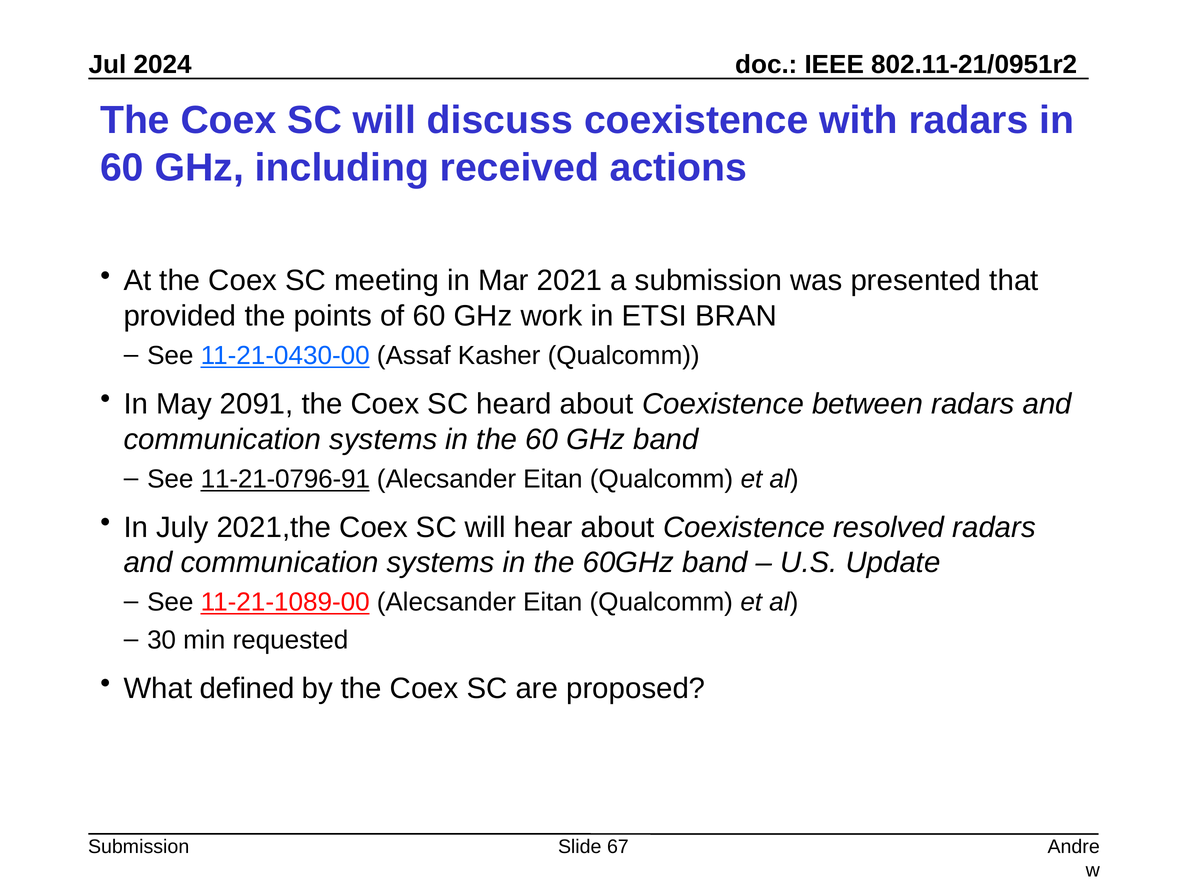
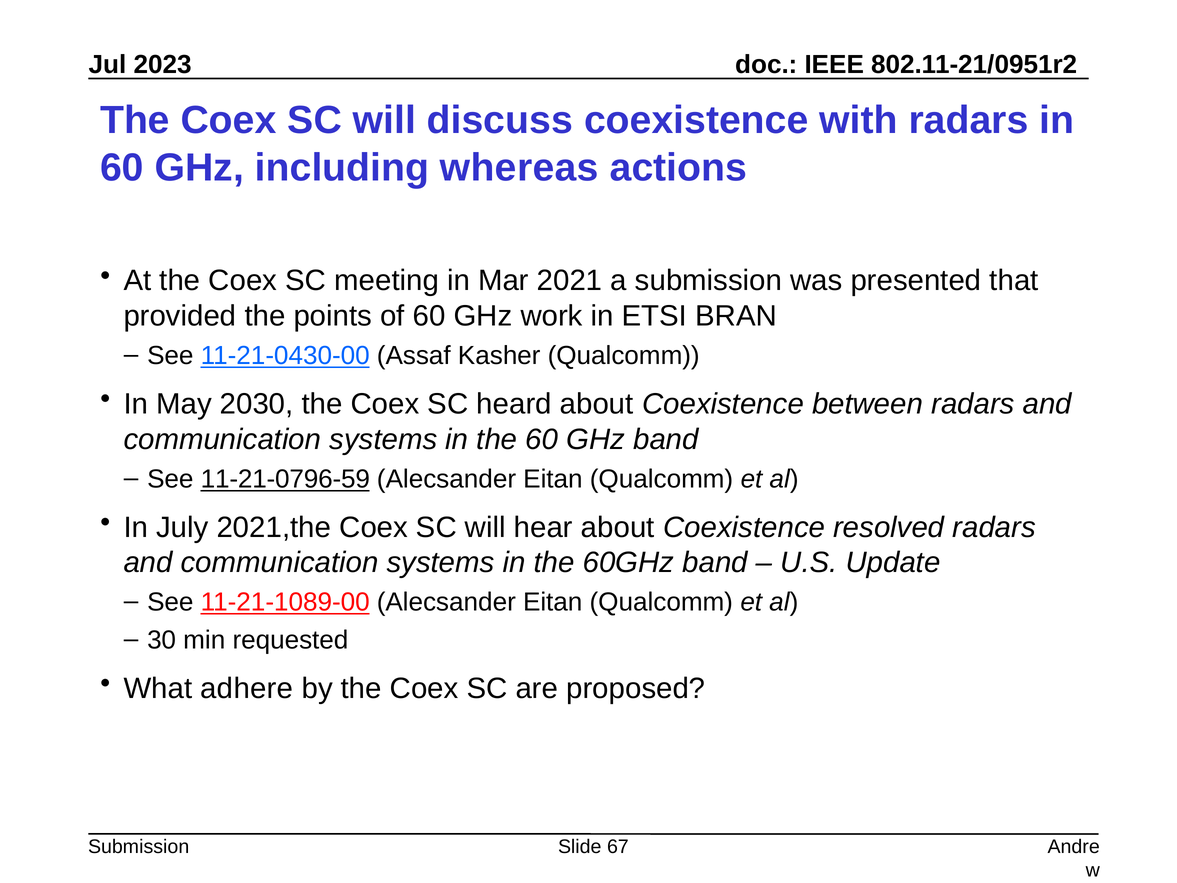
2024: 2024 -> 2023
received: received -> whereas
2091: 2091 -> 2030
11-21-0796-91: 11-21-0796-91 -> 11-21-0796-59
defined: defined -> adhere
